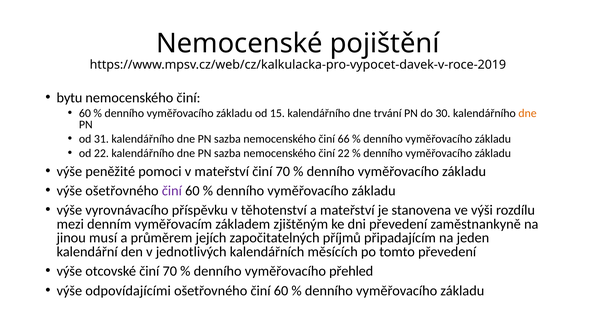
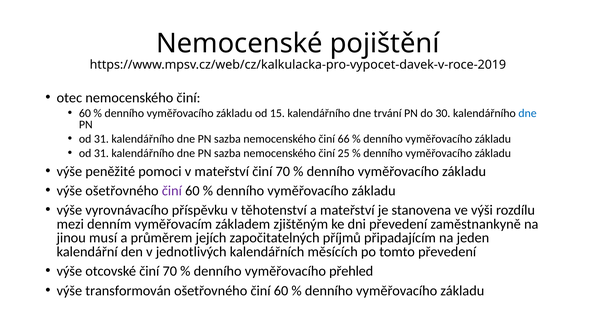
bytu: bytu -> otec
dne at (528, 113) colour: orange -> blue
22 at (101, 153): 22 -> 31
činí 22: 22 -> 25
odpovídajícími: odpovídajícími -> transformován
